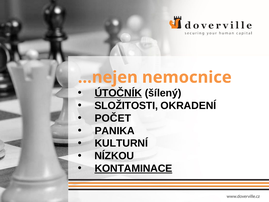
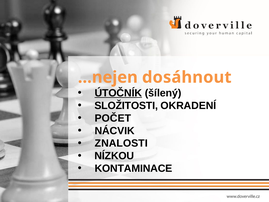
nemocnice: nemocnice -> dosáhnout
PANIKA: PANIKA -> NÁCVIK
KULTURNÍ: KULTURNÍ -> ZNALOSTI
KONTAMINACE underline: present -> none
